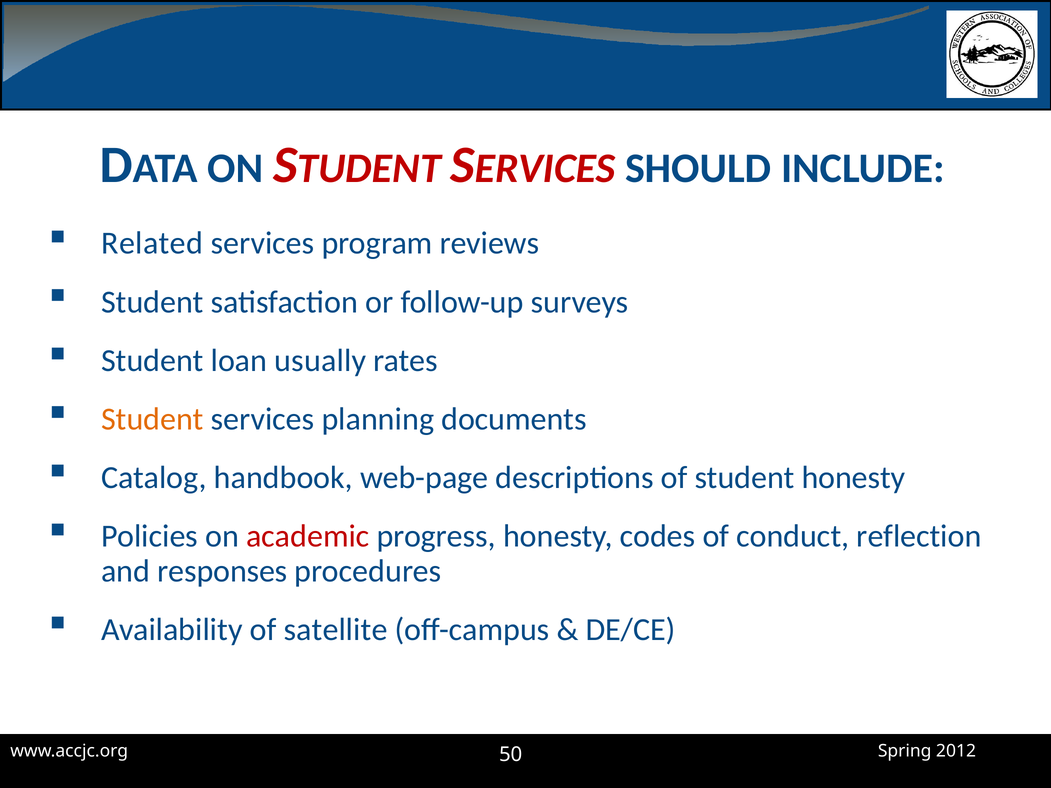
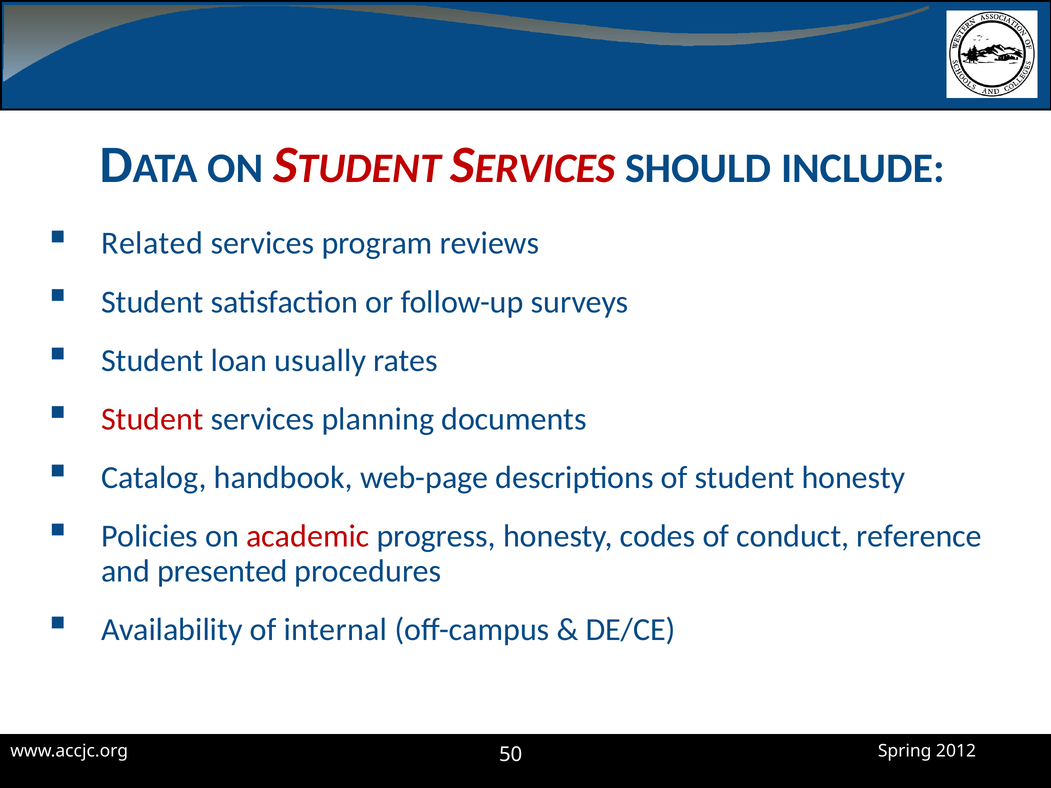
Student at (152, 419) colour: orange -> red
reflection: reflection -> reference
responses: responses -> presented
satellite: satellite -> internal
